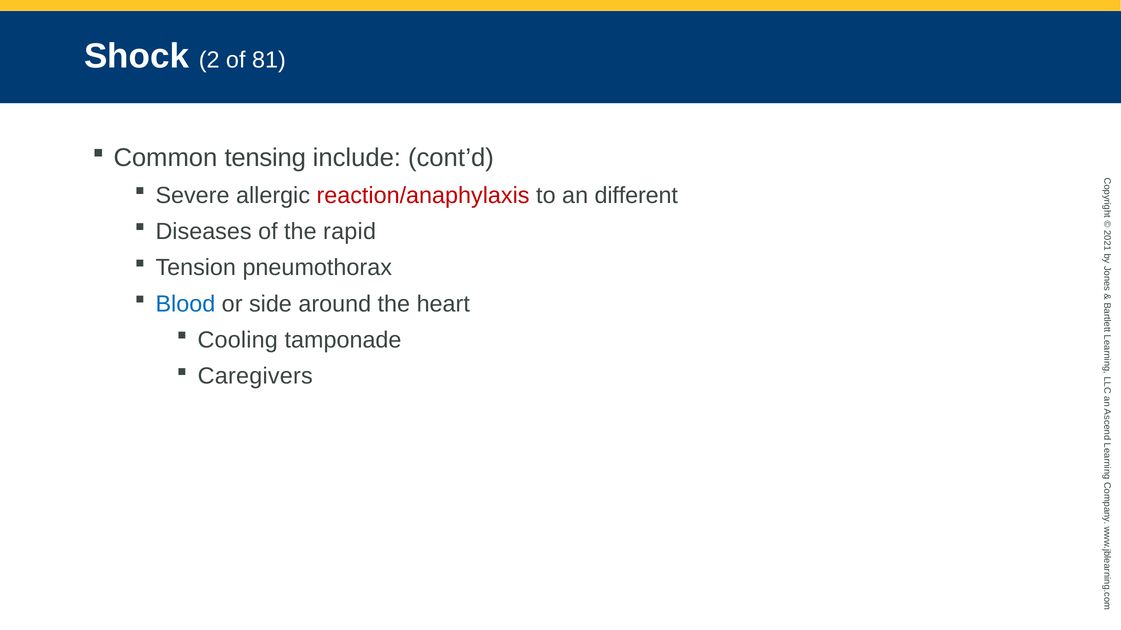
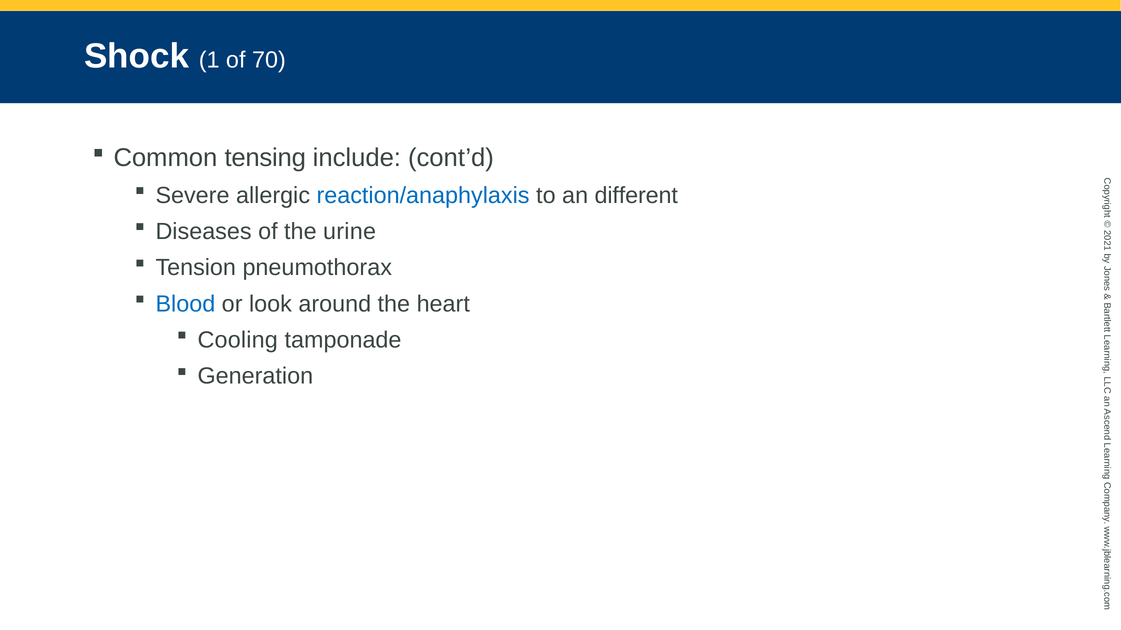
Shock 2: 2 -> 1
81: 81 -> 70
reaction/anaphylaxis colour: red -> blue
rapid: rapid -> urine
side: side -> look
Caregivers: Caregivers -> Generation
